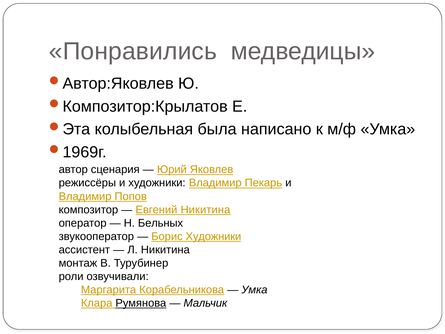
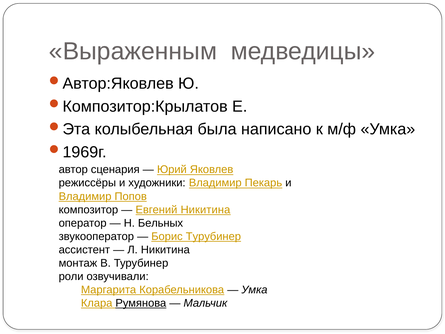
Понравились: Понравились -> Выраженным
Борис Художники: Художники -> Турубинер
